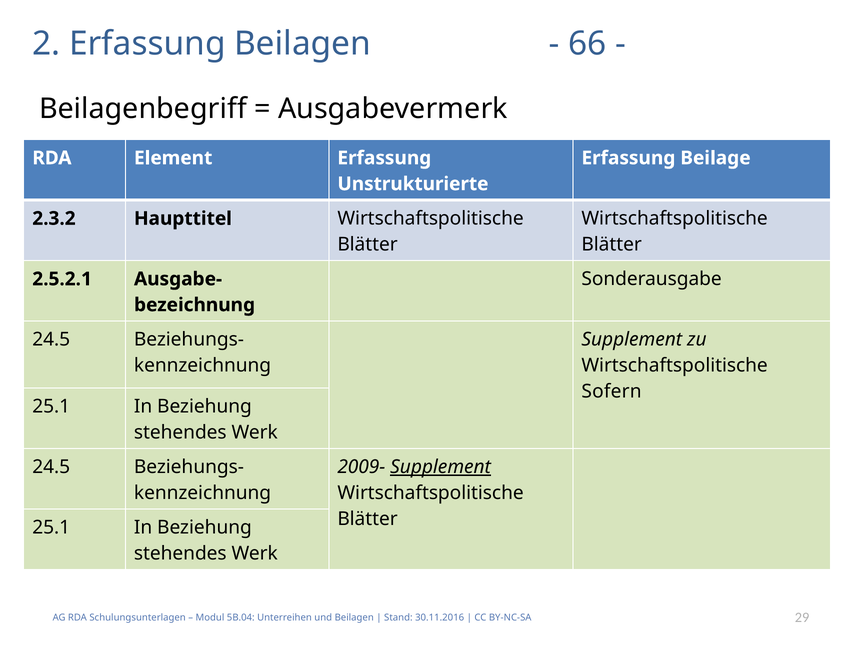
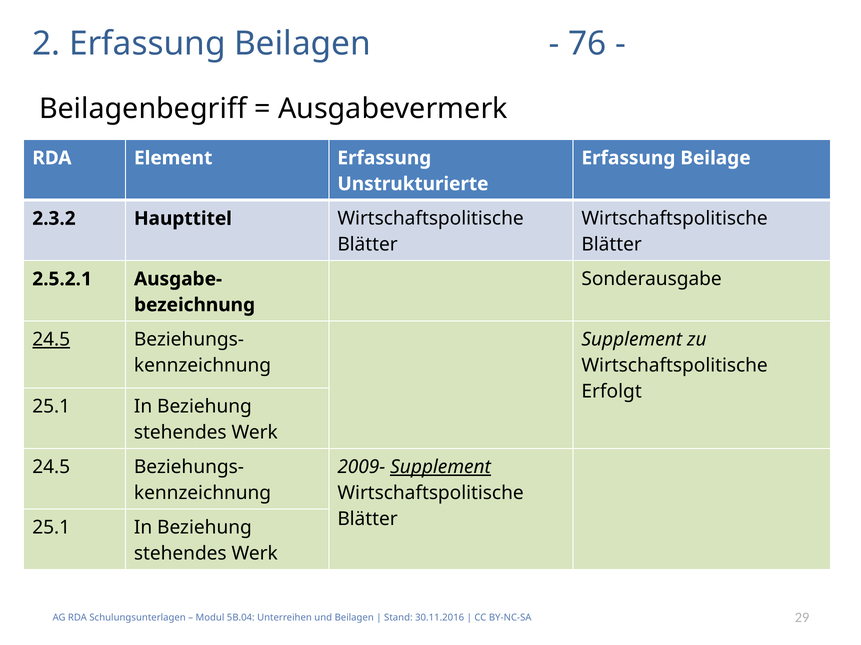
66: 66 -> 76
24.5 at (51, 340) underline: none -> present
Sofern: Sofern -> Erfolgt
